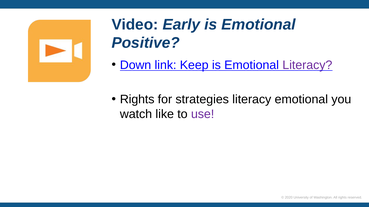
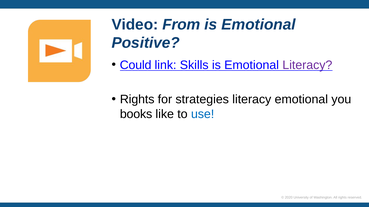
Early: Early -> From
Down: Down -> Could
Keep: Keep -> Skills
watch: watch -> books
use colour: purple -> blue
